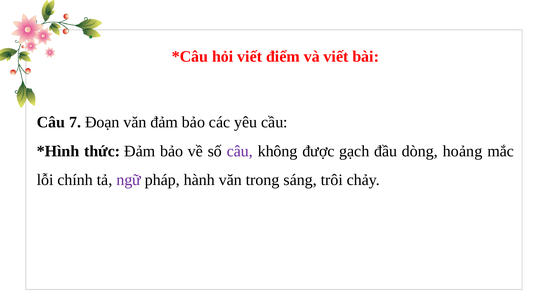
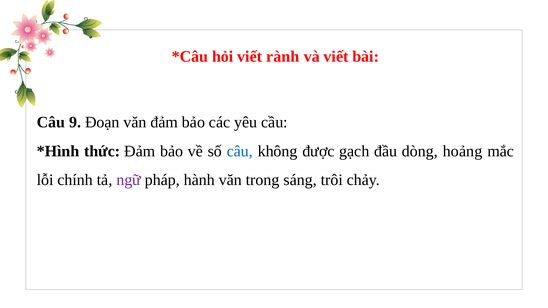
điểm: điểm -> rành
7: 7 -> 9
câu at (240, 151) colour: purple -> blue
